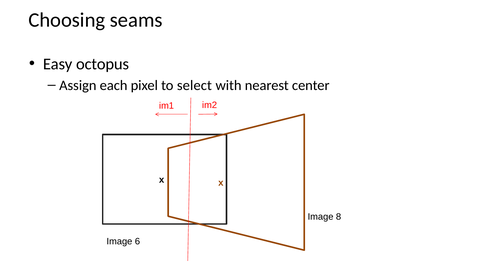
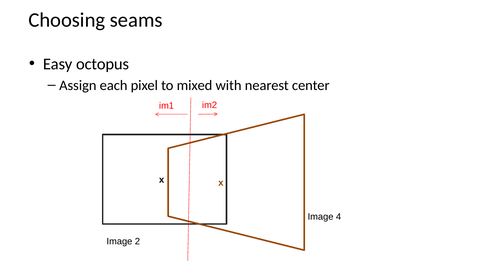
select: select -> mixed
8: 8 -> 4
6: 6 -> 2
